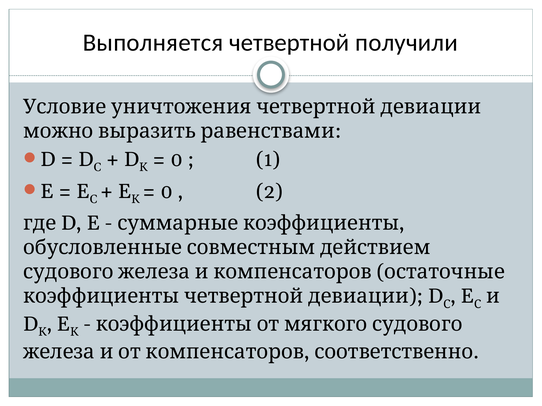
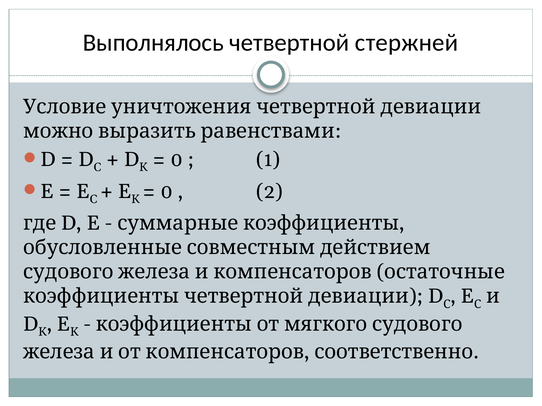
Выполняется: Выполняется -> Выполнялось
получили: получили -> стержней
